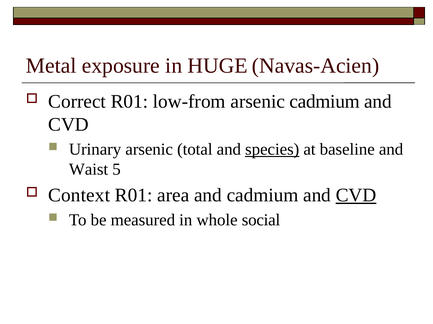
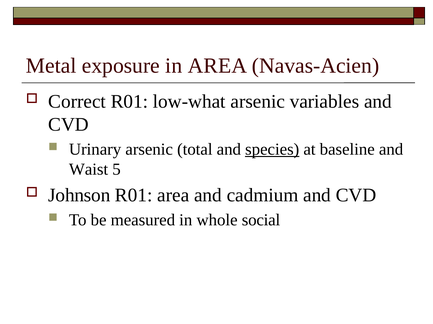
in HUGE: HUGE -> AREA
low-from: low-from -> low-what
arsenic cadmium: cadmium -> variables
Context: Context -> Johnson
CVD at (356, 196) underline: present -> none
